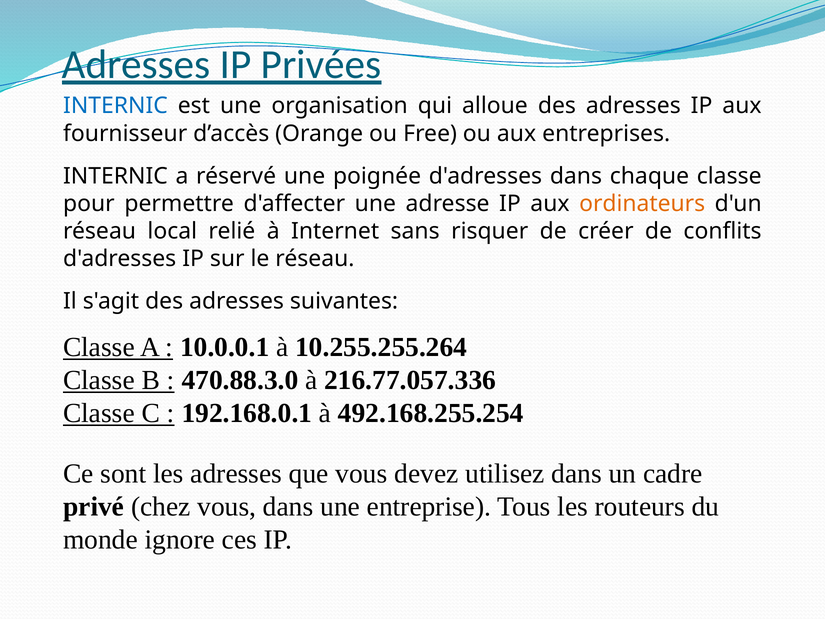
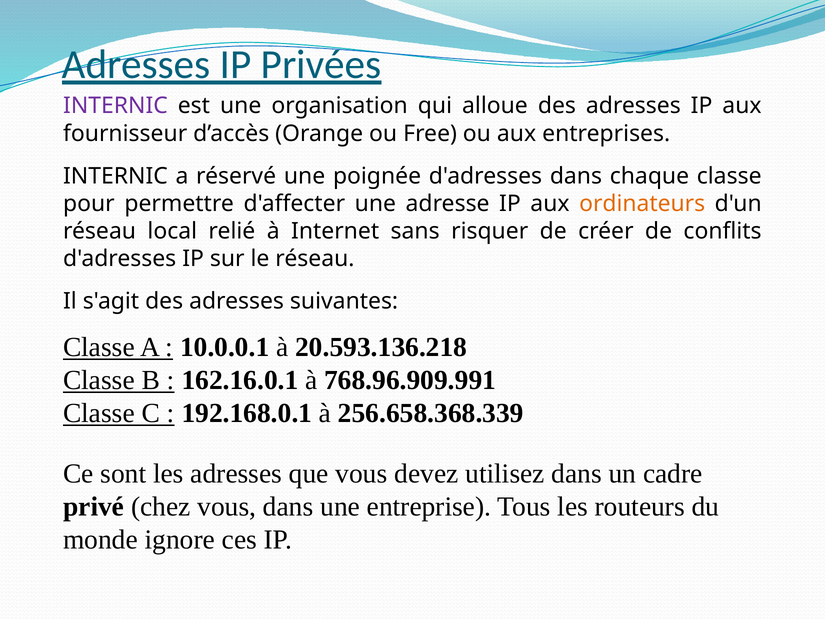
INTERNIC at (115, 106) colour: blue -> purple
10.255.255.264: 10.255.255.264 -> 20.593.136.218
470.88.3.0: 470.88.3.0 -> 162.16.0.1
216.77.057.336: 216.77.057.336 -> 768.96.909.991
492.168.255.254: 492.168.255.254 -> 256.658.368.339
